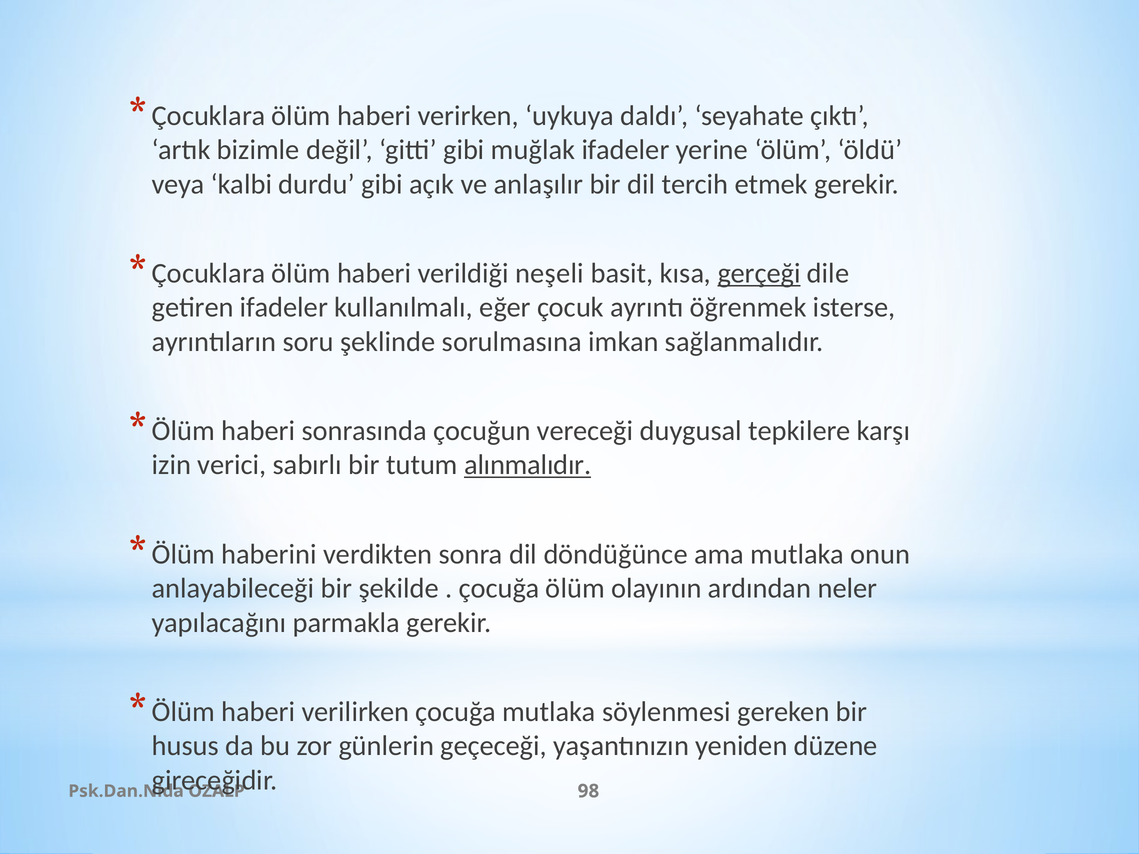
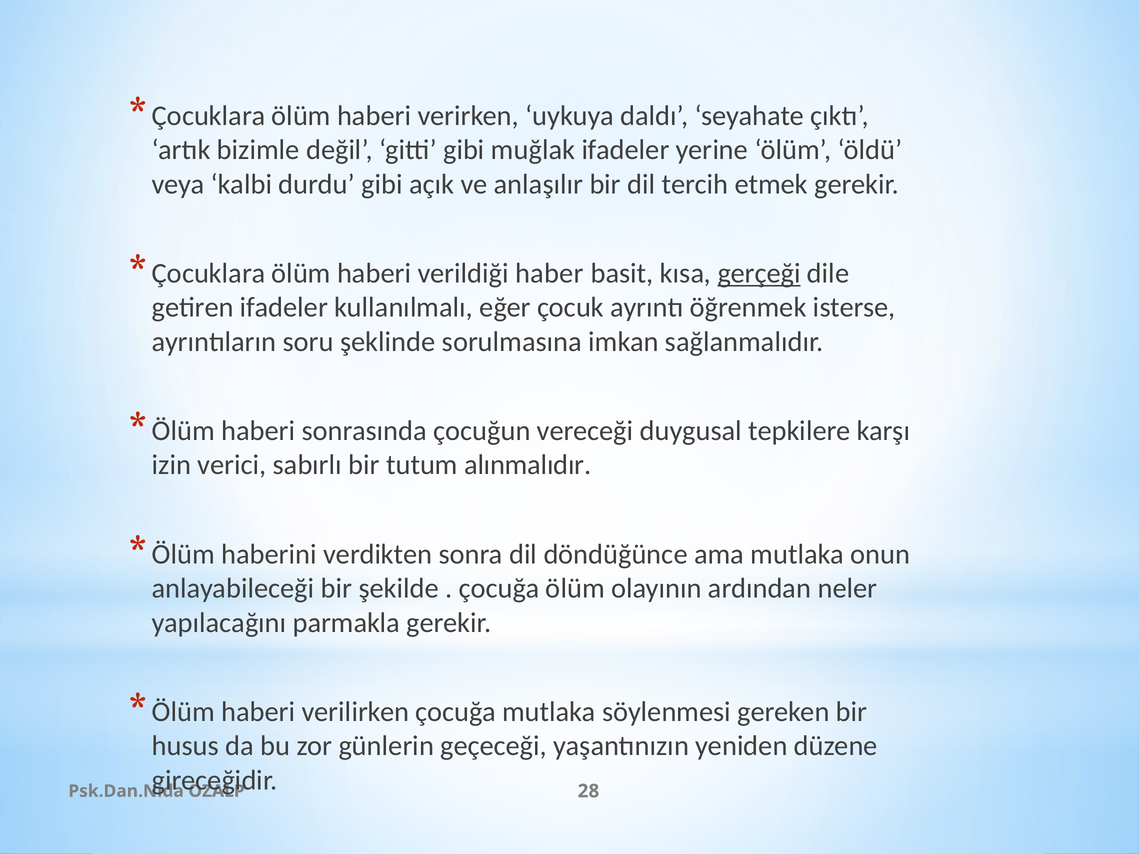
neşeli: neşeli -> haber
alınmalıdır underline: present -> none
98: 98 -> 28
